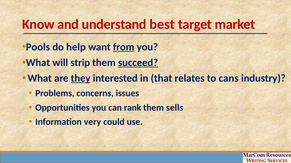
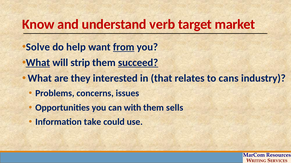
best: best -> verb
Pools: Pools -> Solve
What at (38, 63) underline: none -> present
they underline: present -> none
rank: rank -> with
very: very -> take
